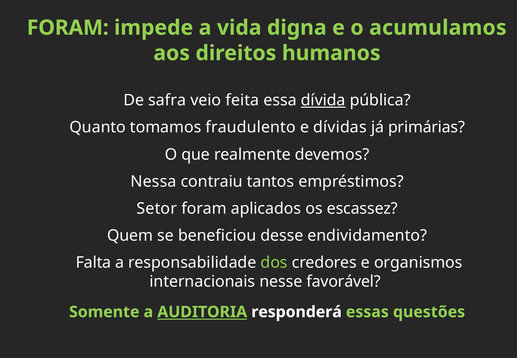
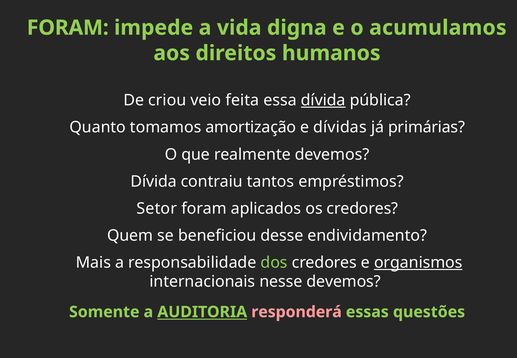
safra: safra -> criou
fraudulento: fraudulento -> amortização
Nessa at (153, 181): Nessa -> Dívida
os escassez: escassez -> credores
Falta: Falta -> Mais
organismos underline: none -> present
nesse favorável: favorável -> devemos
responderá colour: white -> pink
